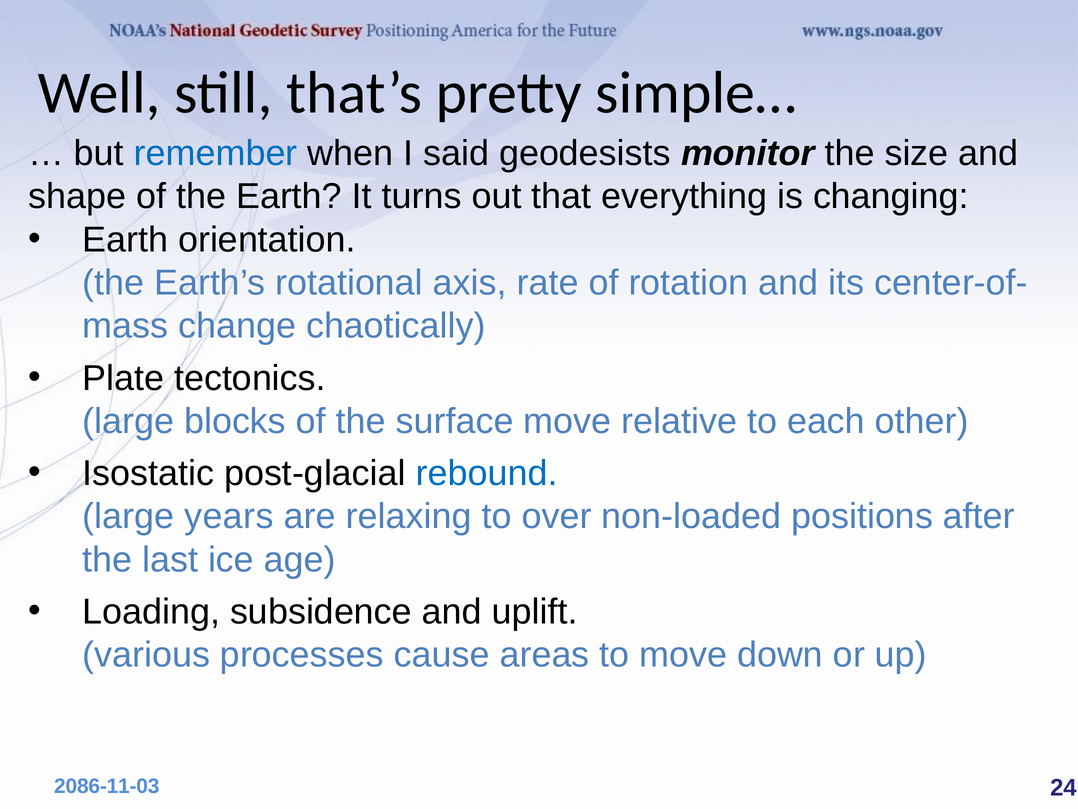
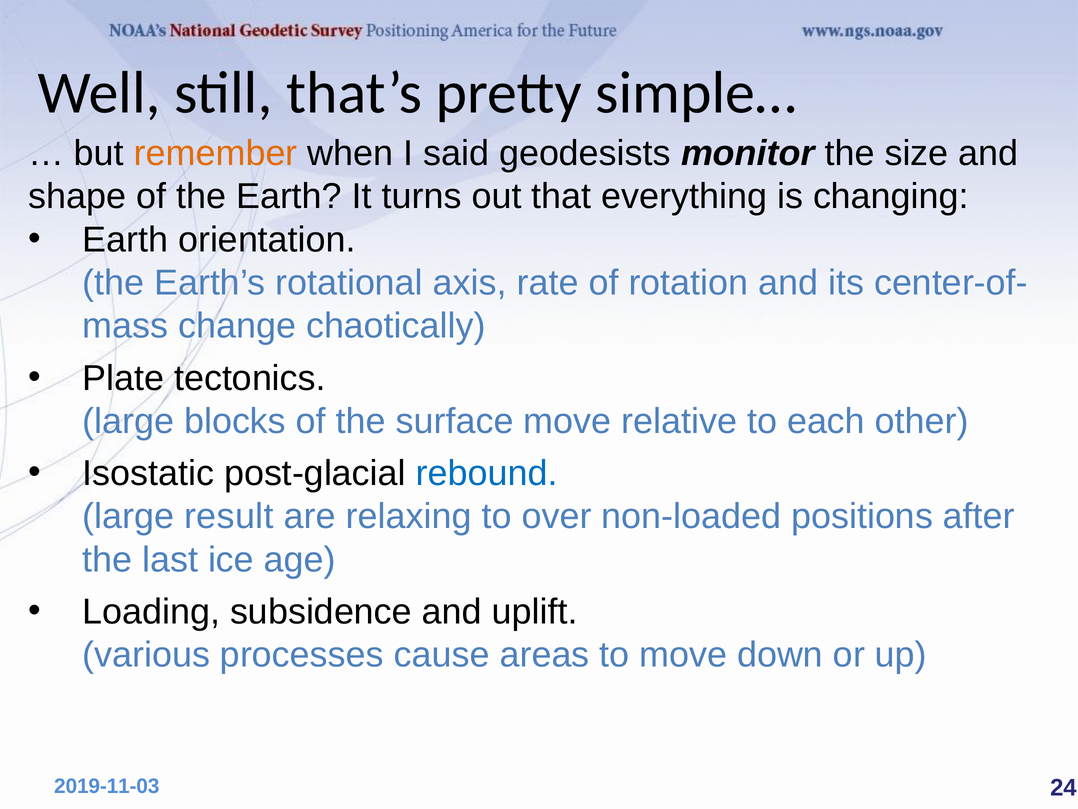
remember colour: blue -> orange
years: years -> result
2086-11-03: 2086-11-03 -> 2019-11-03
